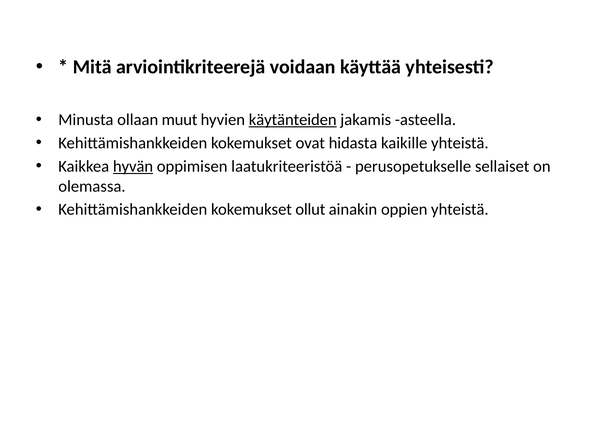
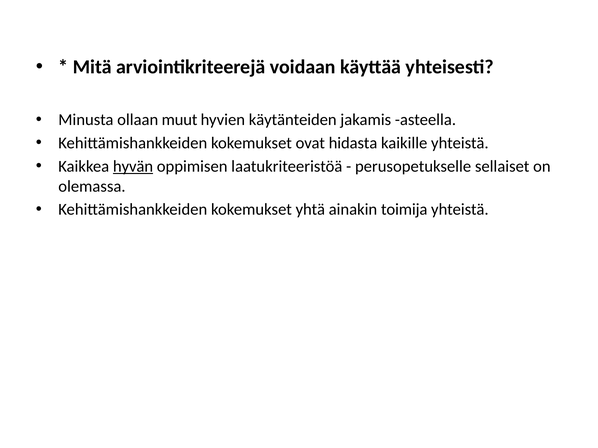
käytänteiden underline: present -> none
ollut: ollut -> yhtä
oppien: oppien -> toimija
